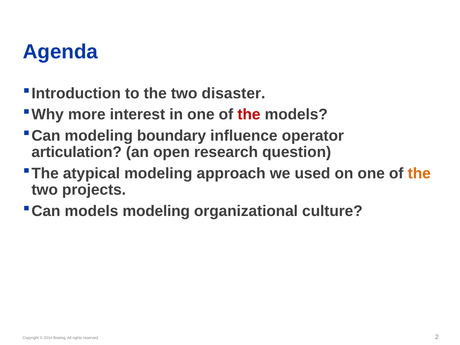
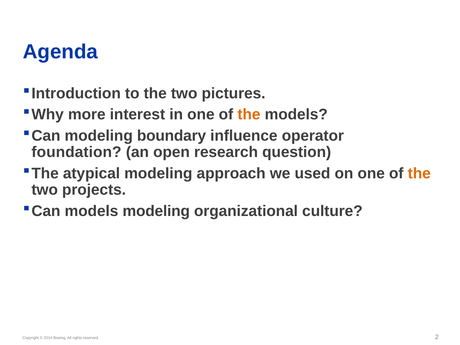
disaster: disaster -> pictures
the at (249, 114) colour: red -> orange
articulation: articulation -> foundation
